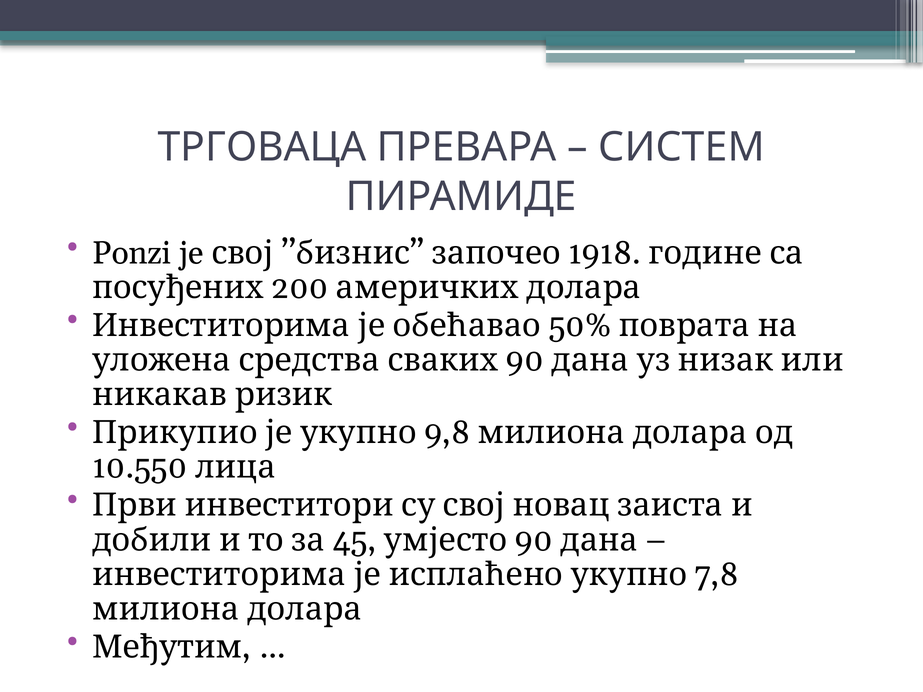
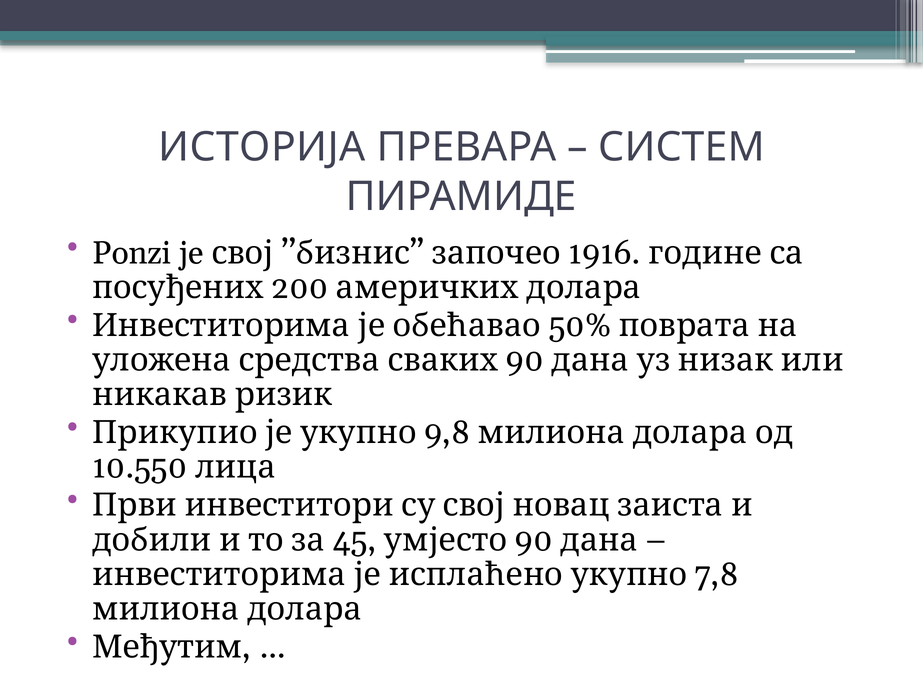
ТРГОВАЦА: ТРГОВАЦА -> ИСТОРИЈА
1918: 1918 -> 1916
